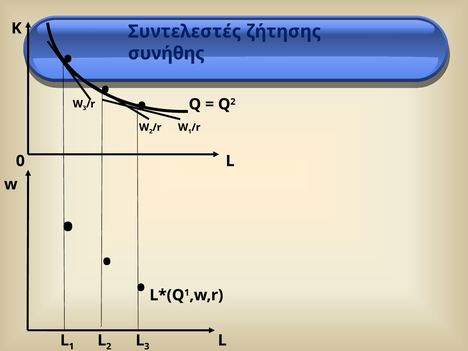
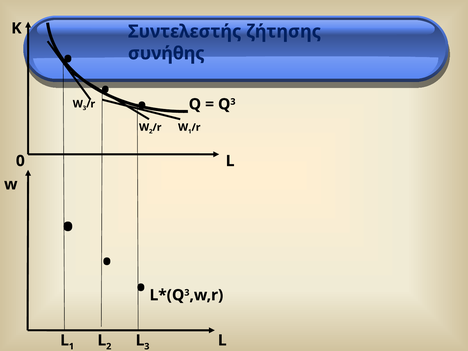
Συντελεστές: Συντελεστές -> Συντελεστής
Q 2: 2 -> 3
1 at (187, 293): 1 -> 3
